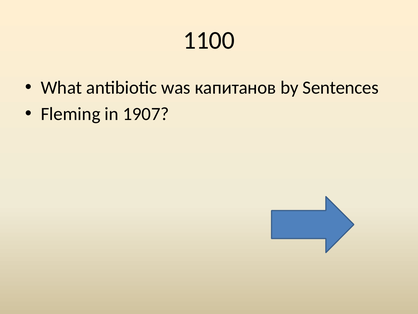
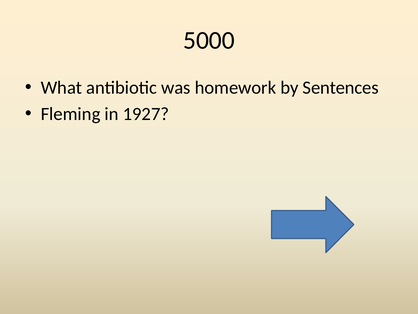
1100: 1100 -> 5000
капитанов: капитанов -> homework
1907: 1907 -> 1927
